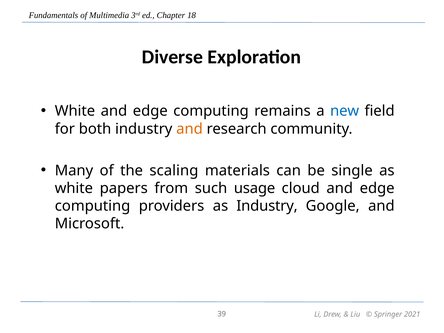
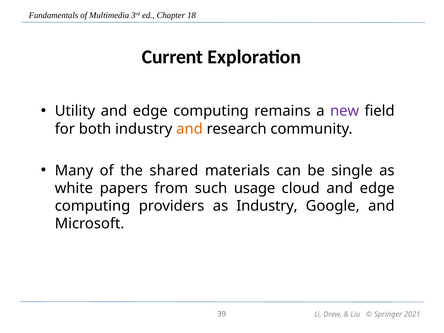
Diverse: Diverse -> Current
White at (75, 111): White -> Utility
new colour: blue -> purple
scaling: scaling -> shared
